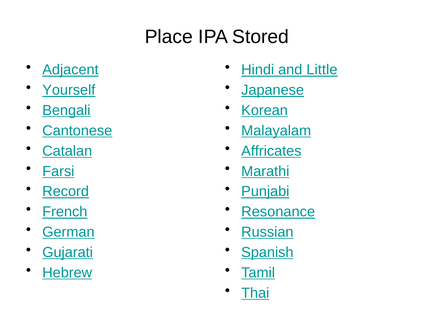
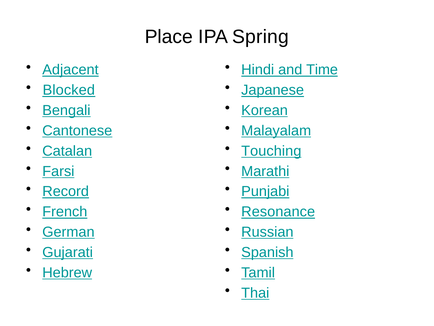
Stored: Stored -> Spring
Little: Little -> Time
Yourself: Yourself -> Blocked
Affricates: Affricates -> Touching
